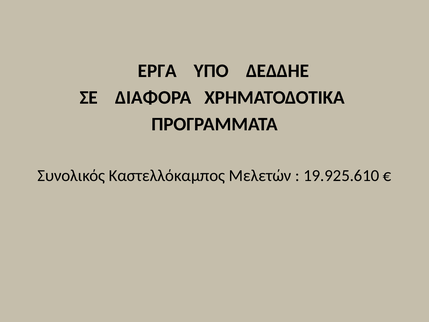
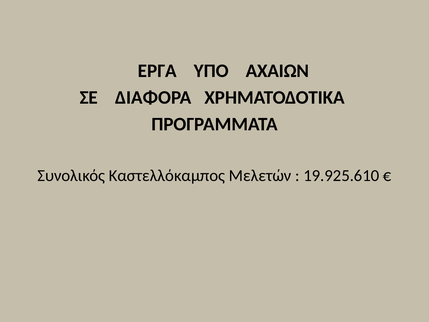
ΔΕΔΔΗΕ: ΔΕΔΔΗΕ -> ΑΧΑΙΩΝ
